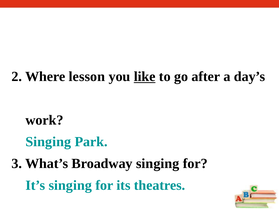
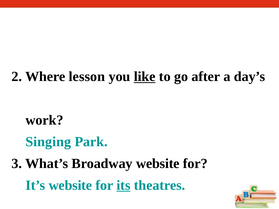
Broadway singing: singing -> website
It’s singing: singing -> website
its underline: none -> present
